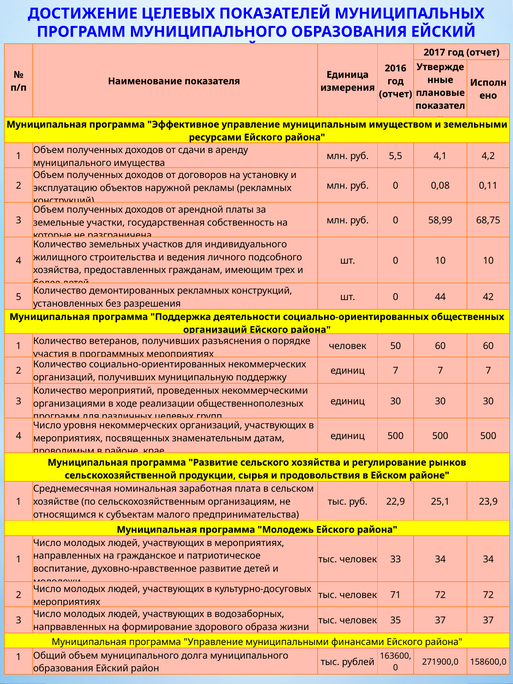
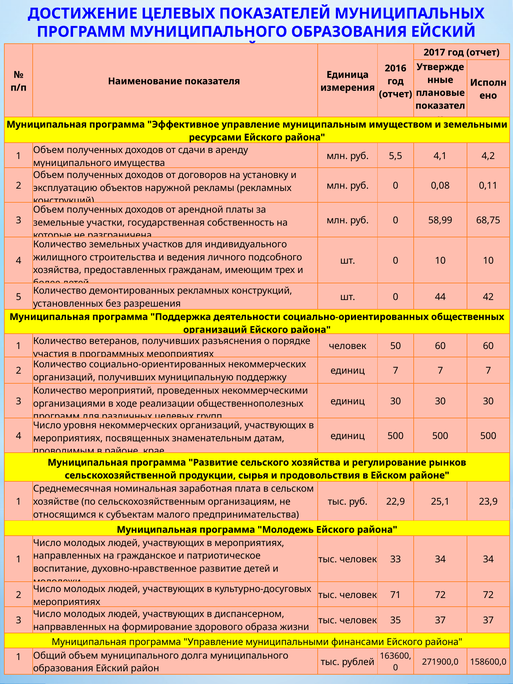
водозаборных: водозаборных -> диспансерном
